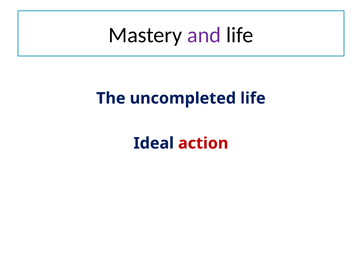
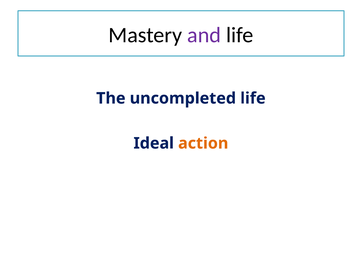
action colour: red -> orange
